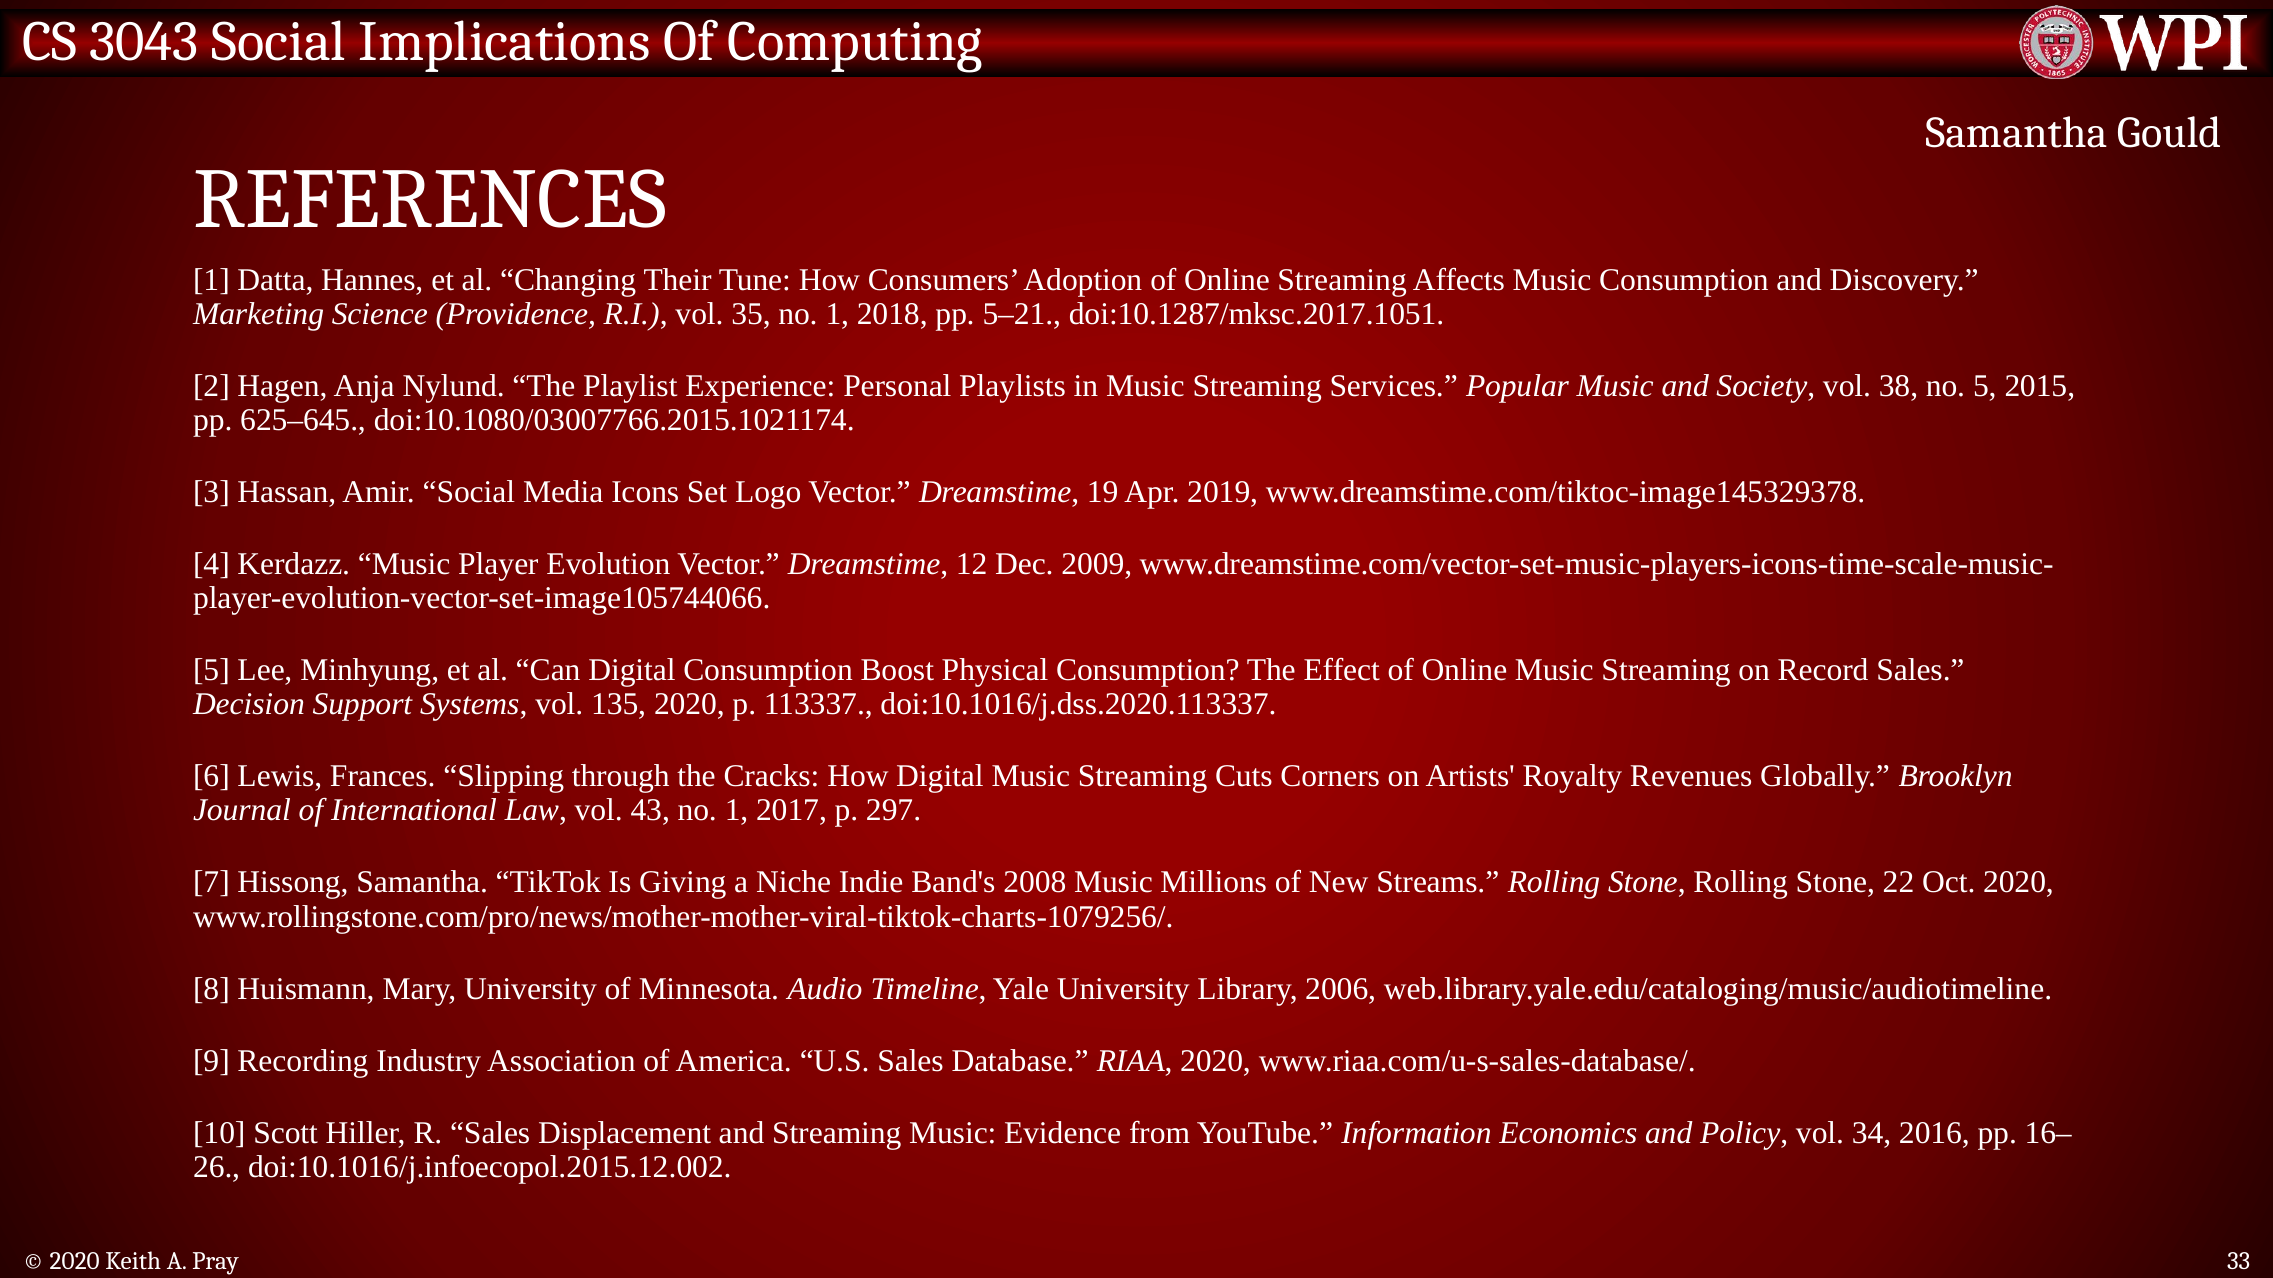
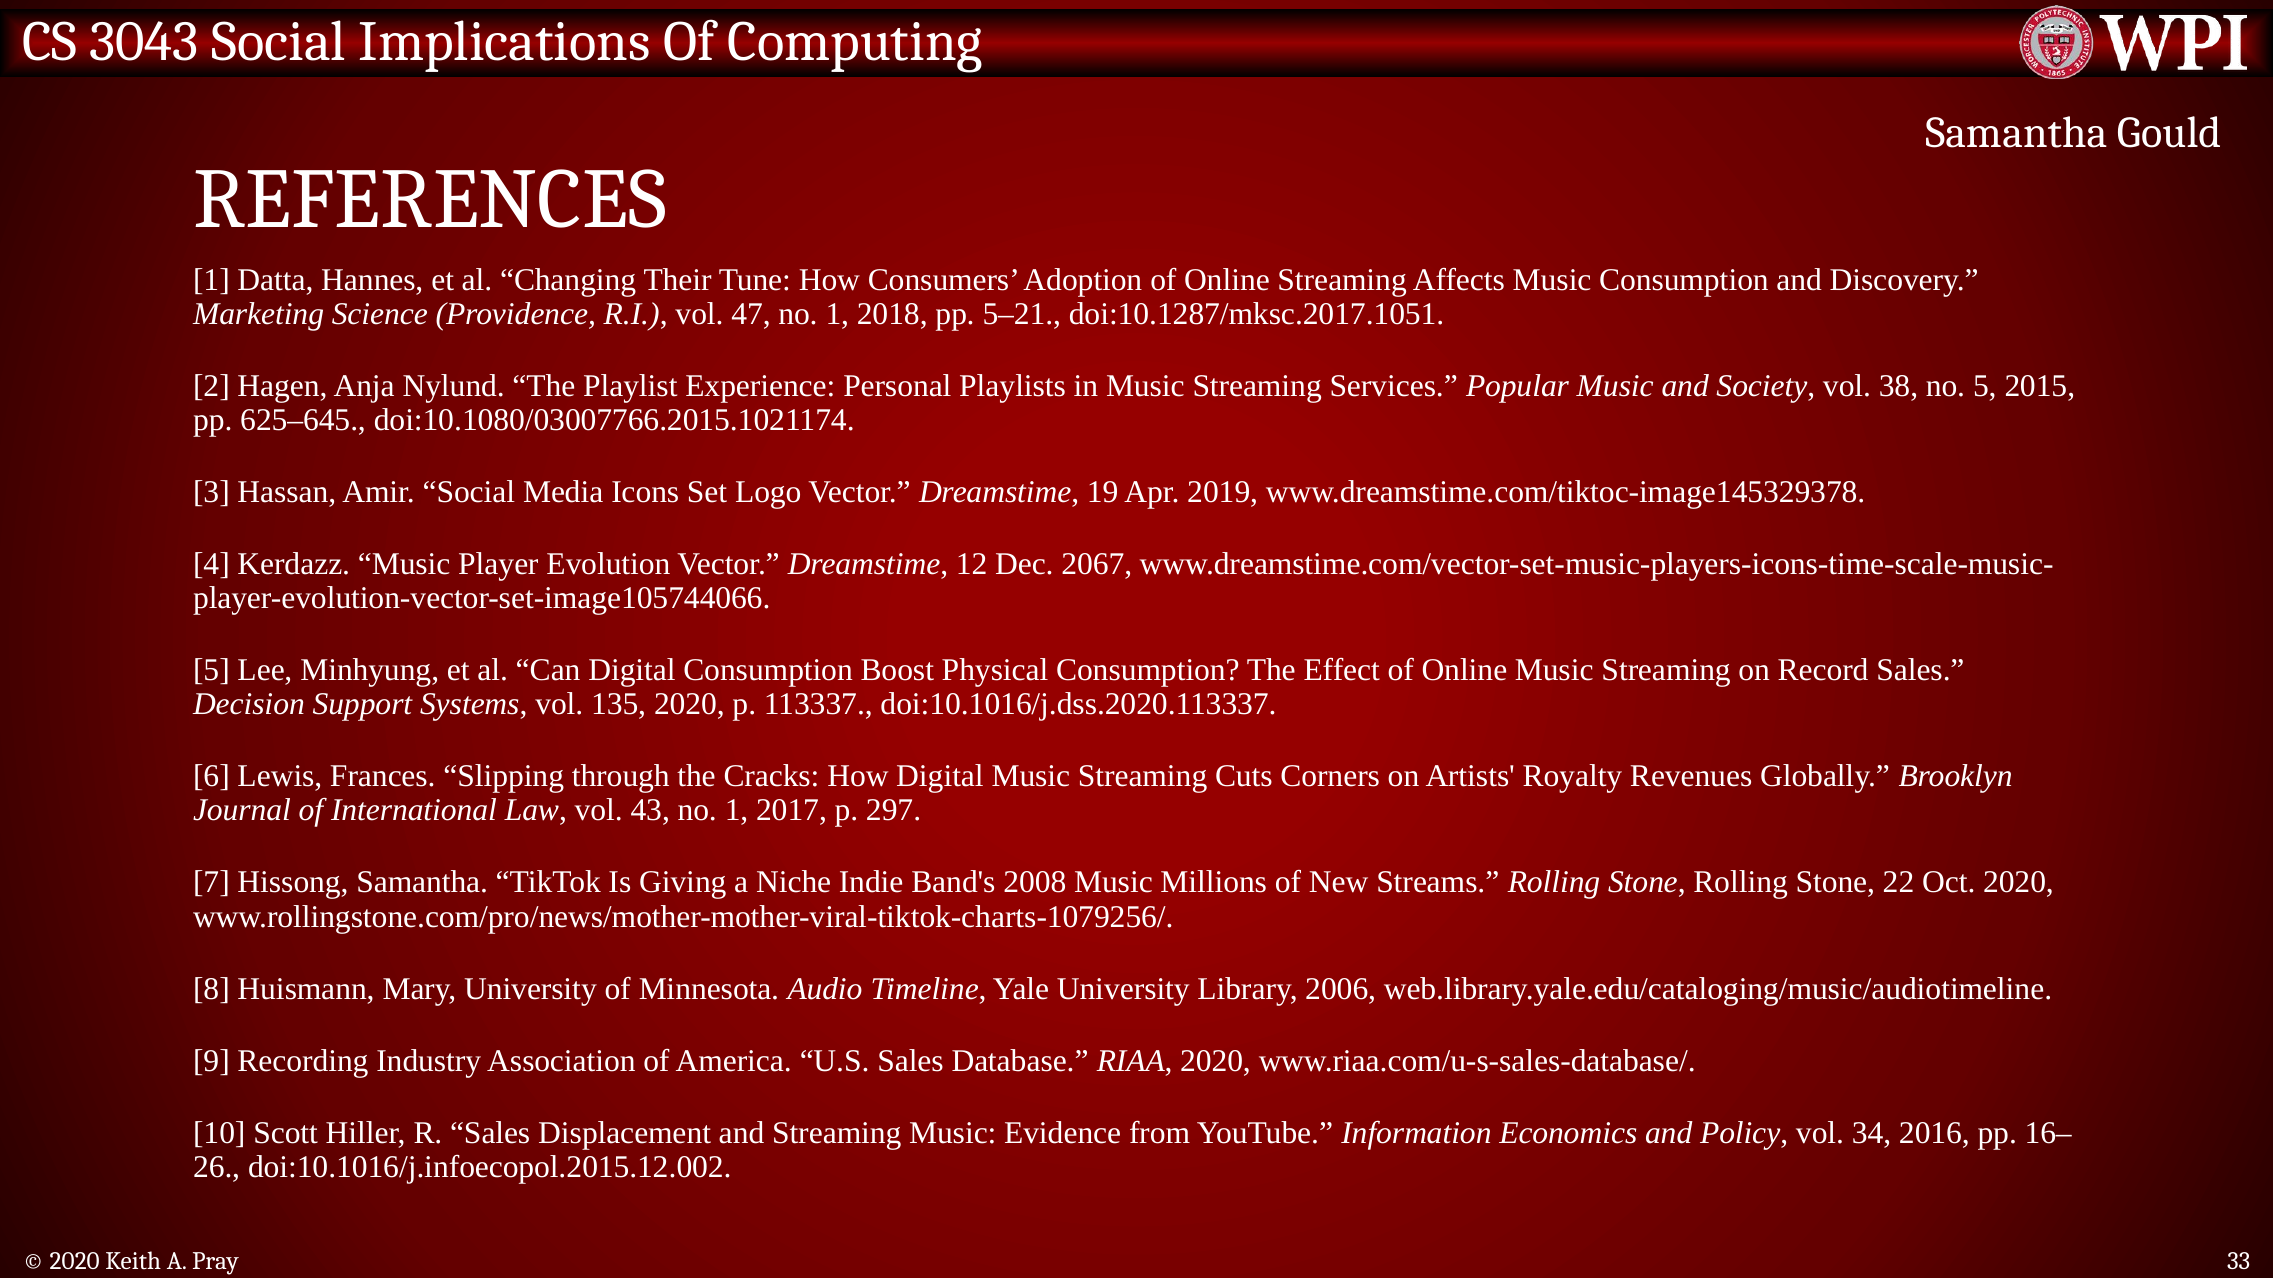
35: 35 -> 47
2009: 2009 -> 2067
